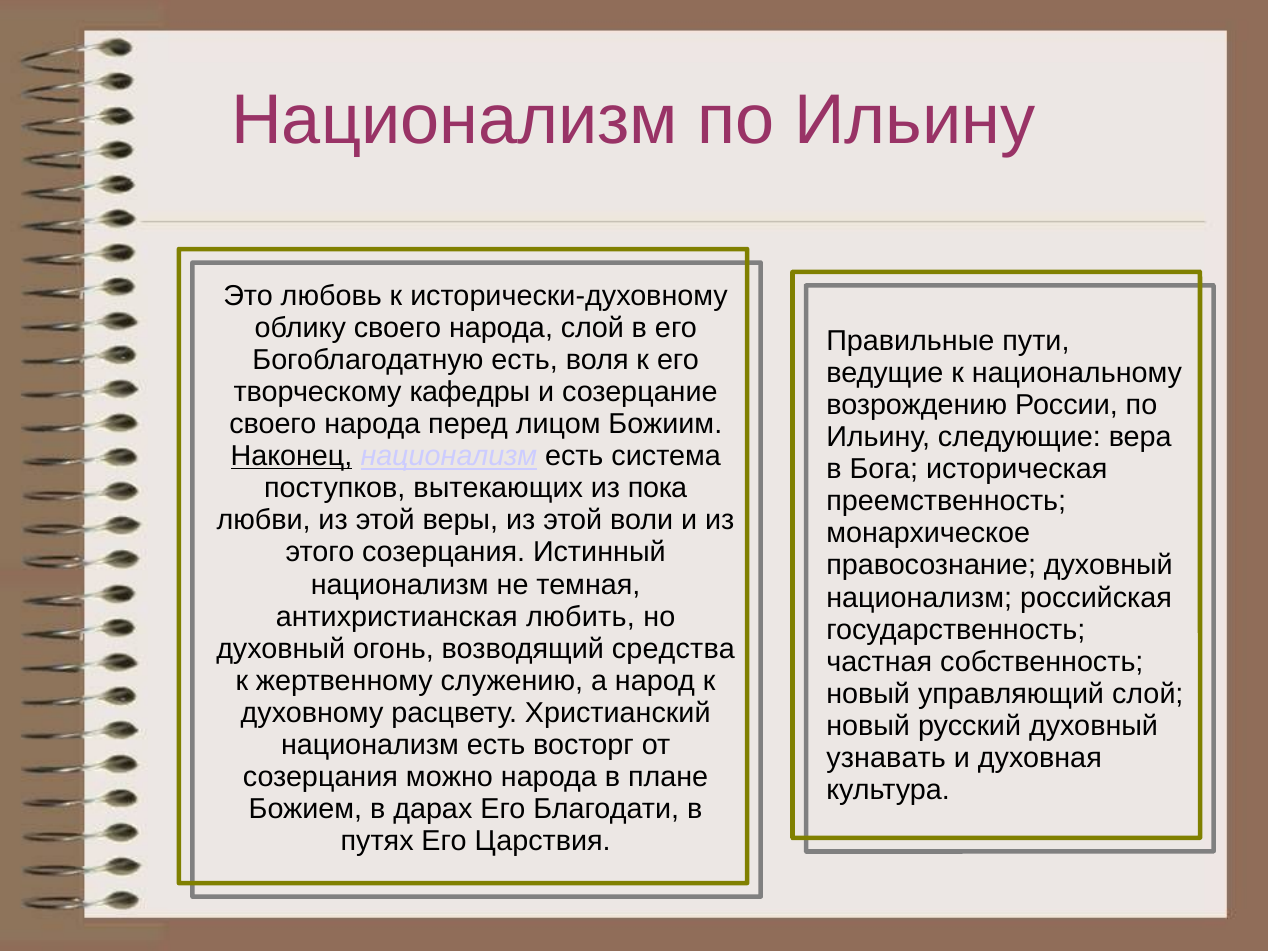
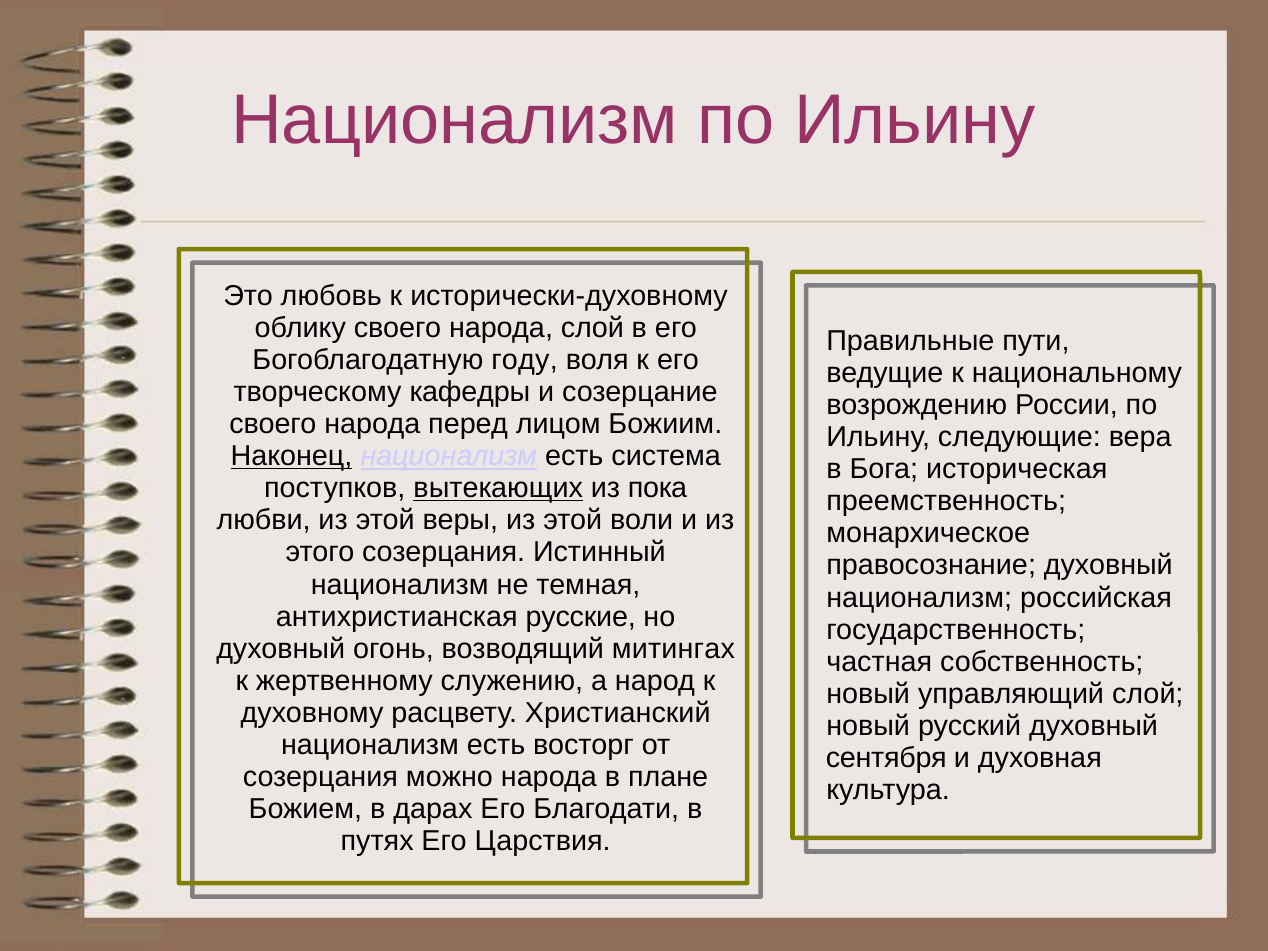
Богоблагодатную есть: есть -> году
вытекающих underline: none -> present
любить: любить -> русские
средства: средства -> митингах
узнавать: узнавать -> сентября
